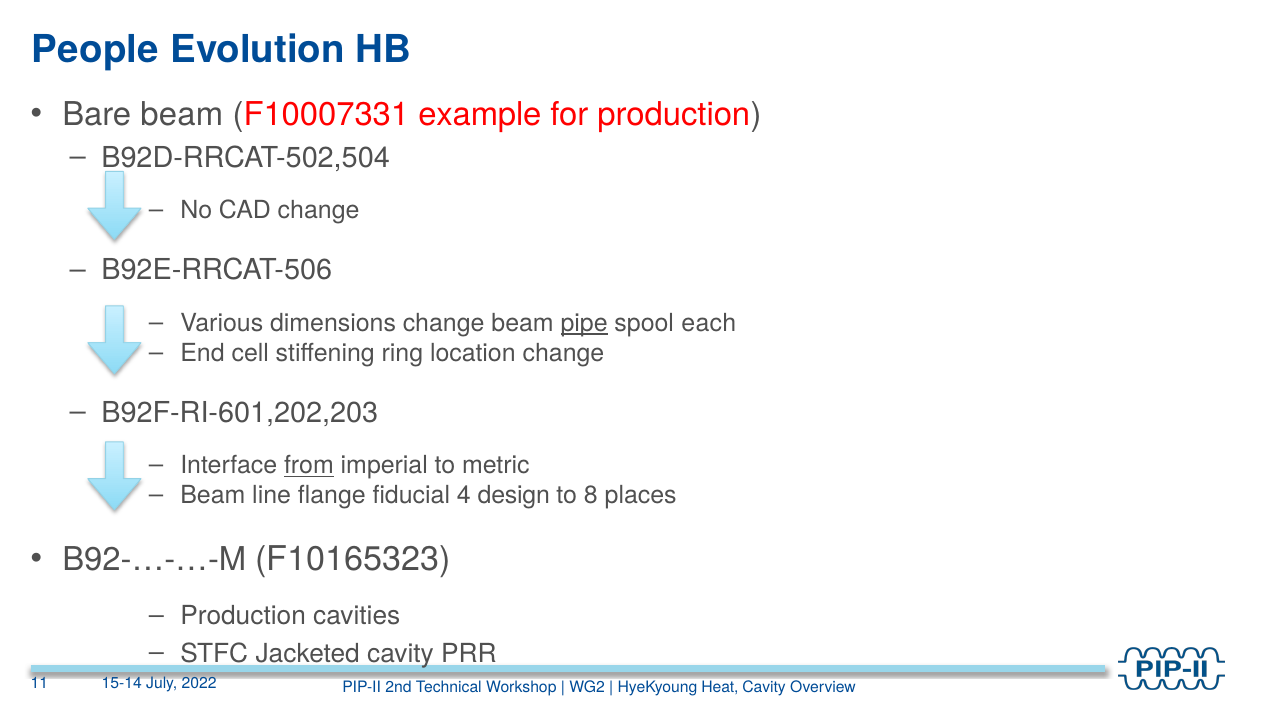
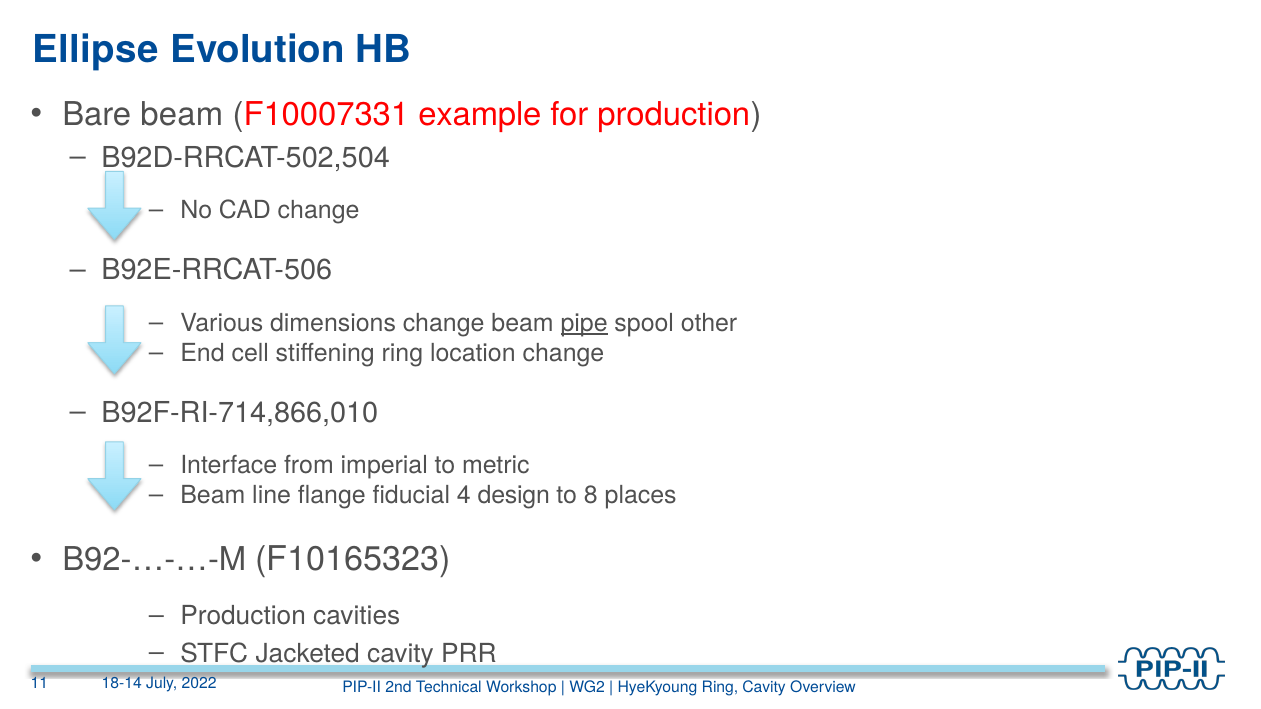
People: People -> Ellipse
each: each -> other
B92F-RI-601,202,203: B92F-RI-601,202,203 -> B92F-RI-714,866,010
from underline: present -> none
15-14: 15-14 -> 18-14
HyeKyoung Heat: Heat -> Ring
